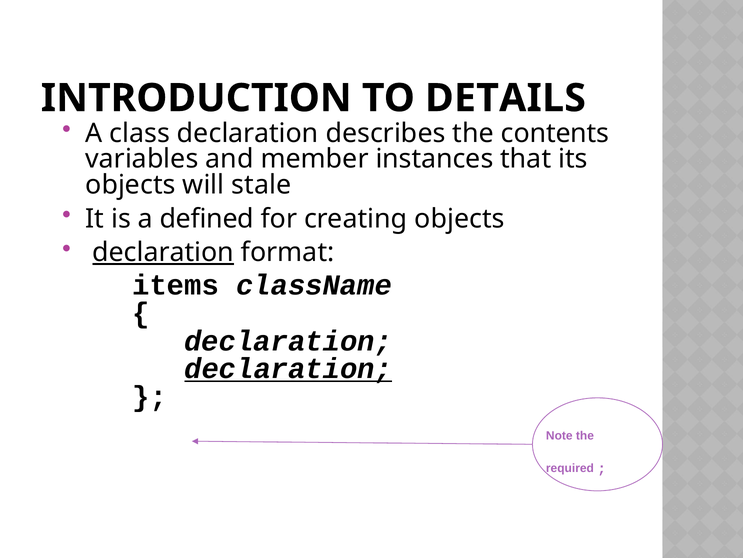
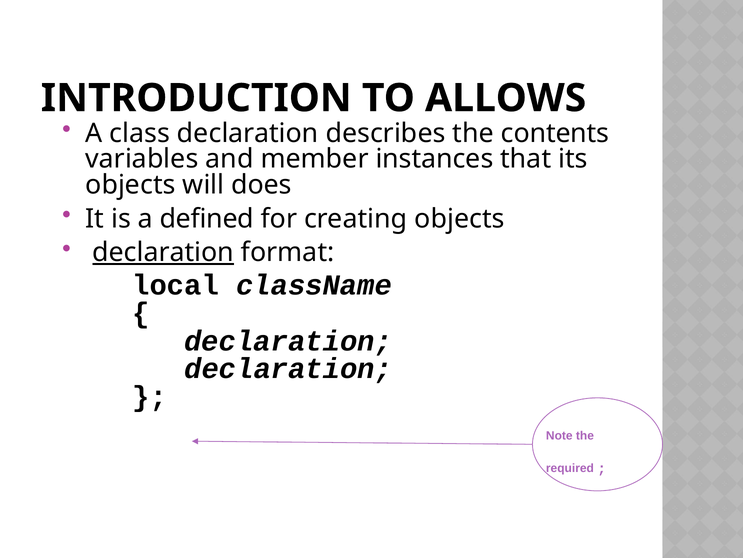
DETAILS: DETAILS -> ALLOWS
stale: stale -> does
items: items -> local
declaration at (288, 368) underline: present -> none
